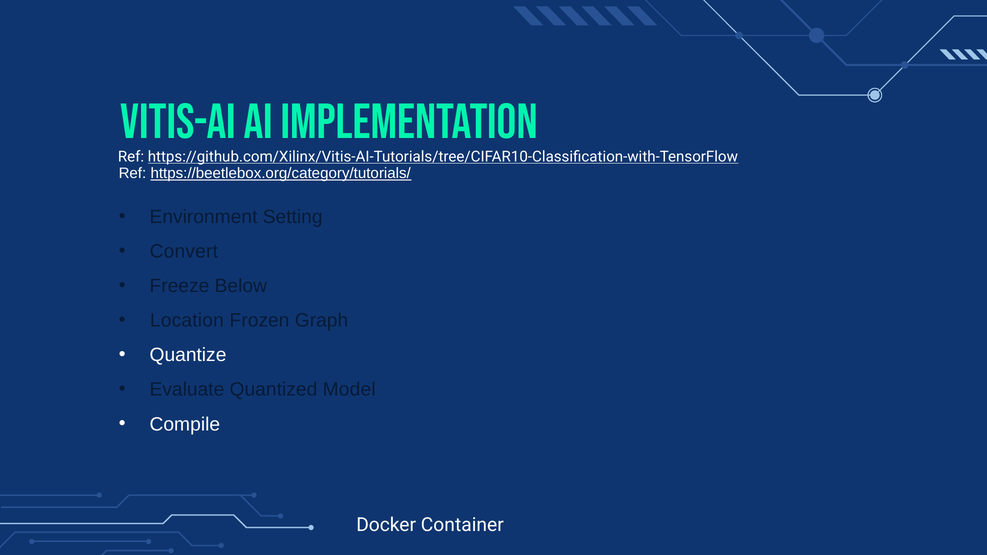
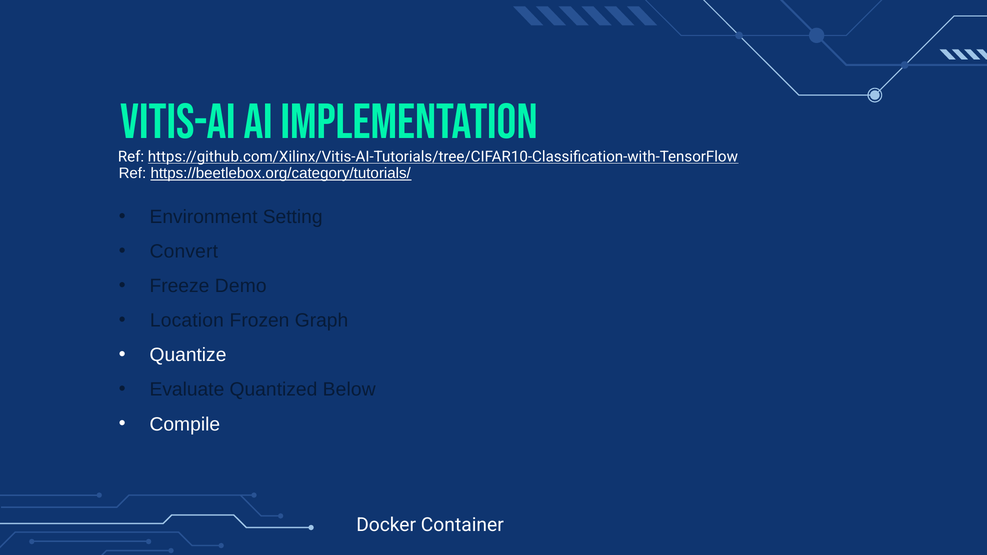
Below: Below -> Demo
Model: Model -> Below
